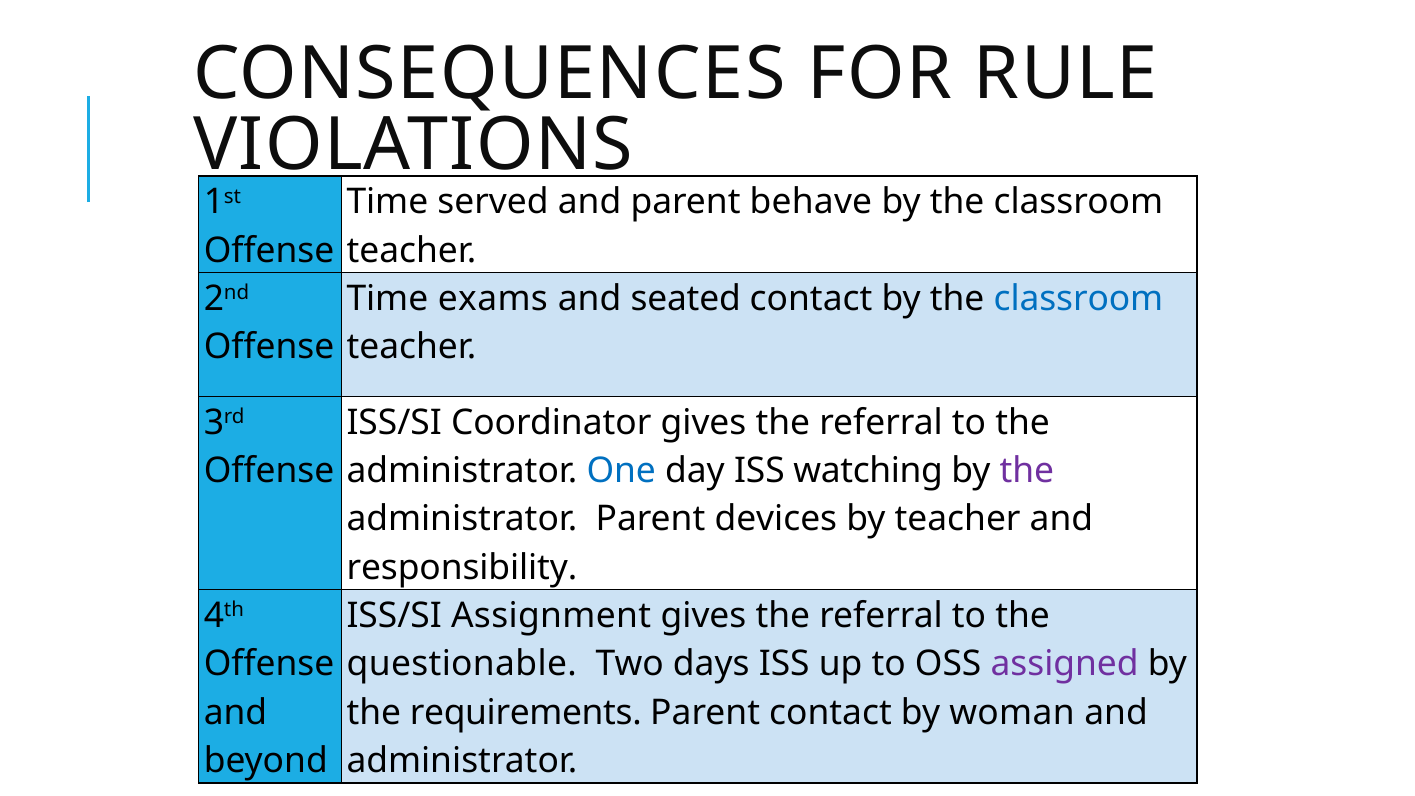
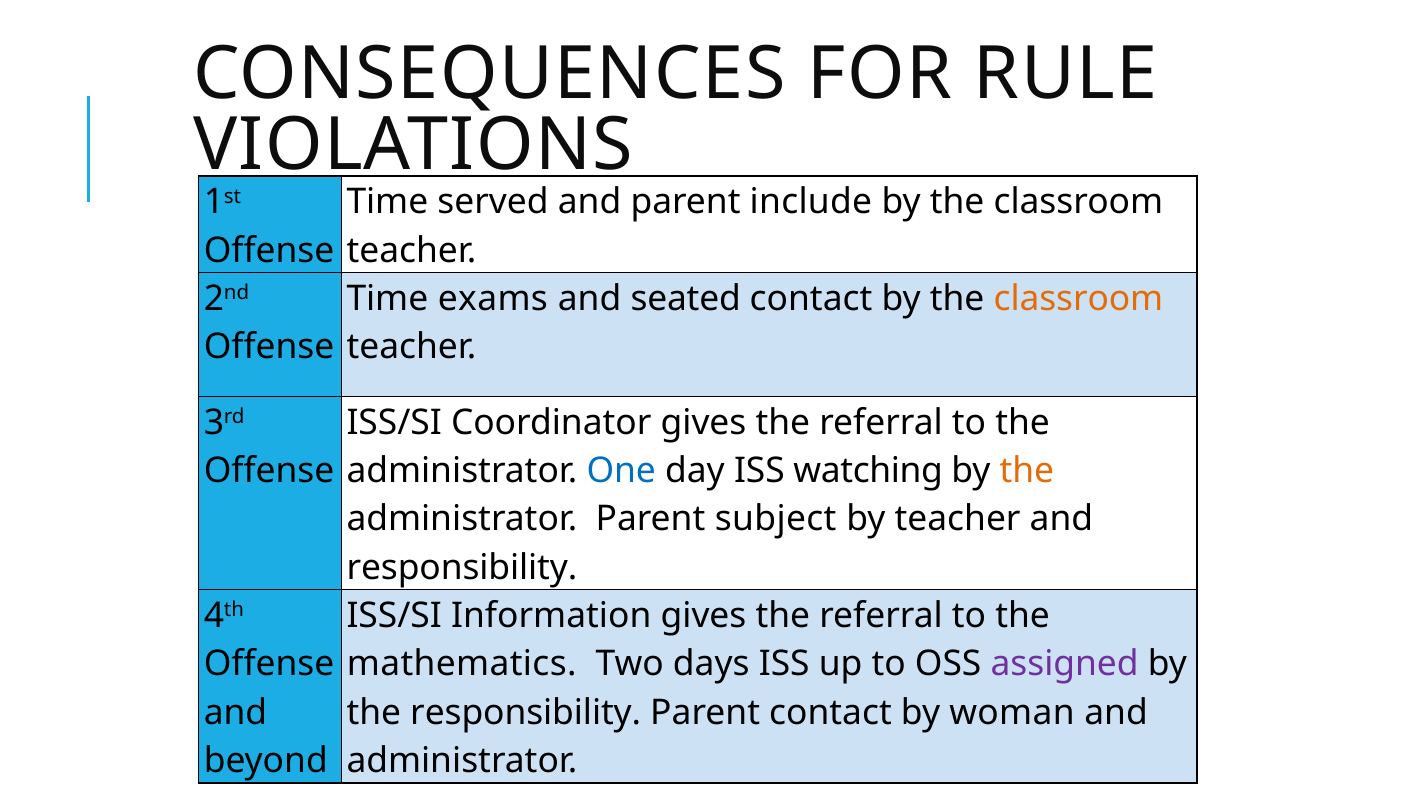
behave: behave -> include
classroom at (1078, 299) colour: blue -> orange
the at (1027, 471) colour: purple -> orange
devices: devices -> subject
Assignment: Assignment -> Information
questionable: questionable -> mathematics
the requirements: requirements -> responsibility
